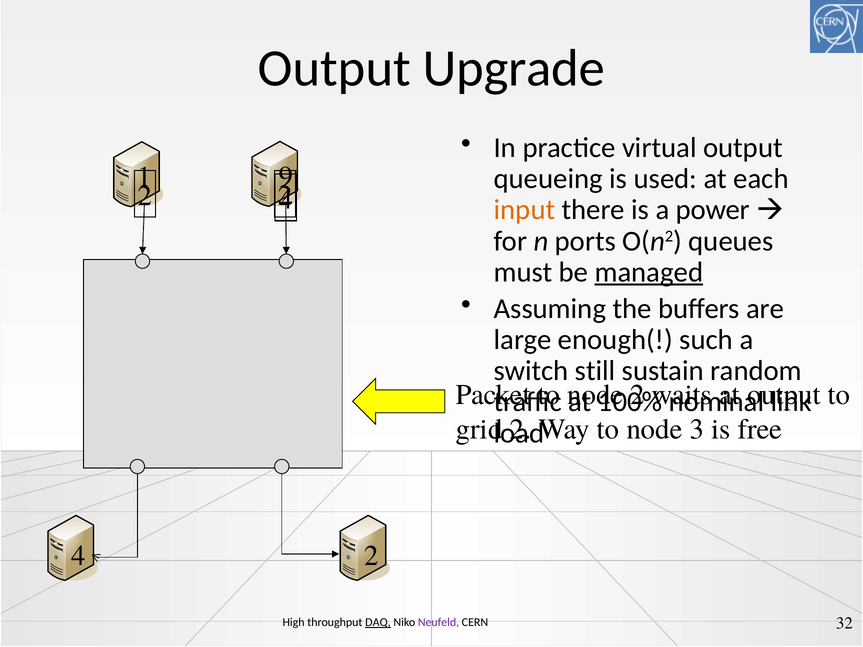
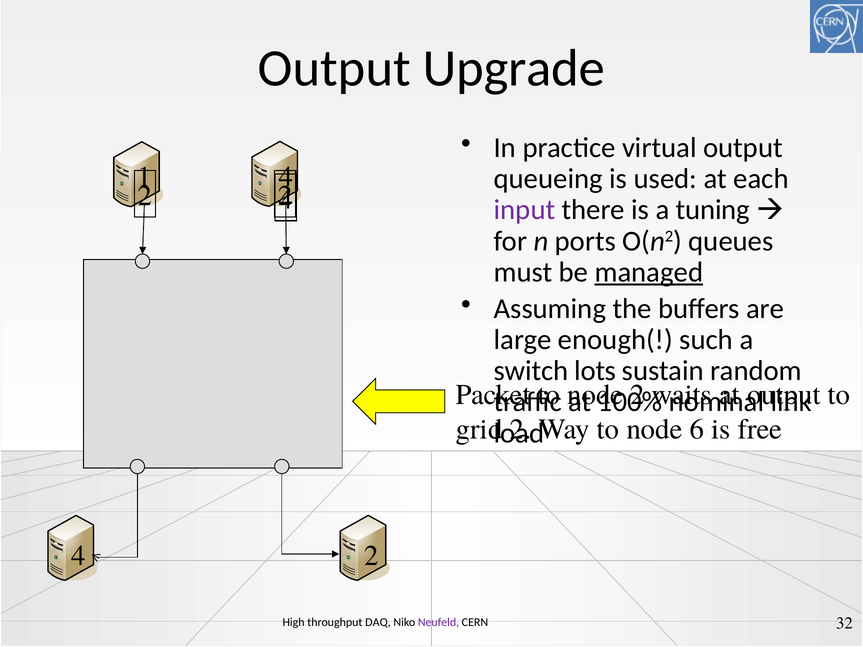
1 9: 9 -> 4
input colour: orange -> purple
power: power -> tuning
still: still -> lots
3: 3 -> 6
DAQ underline: present -> none
